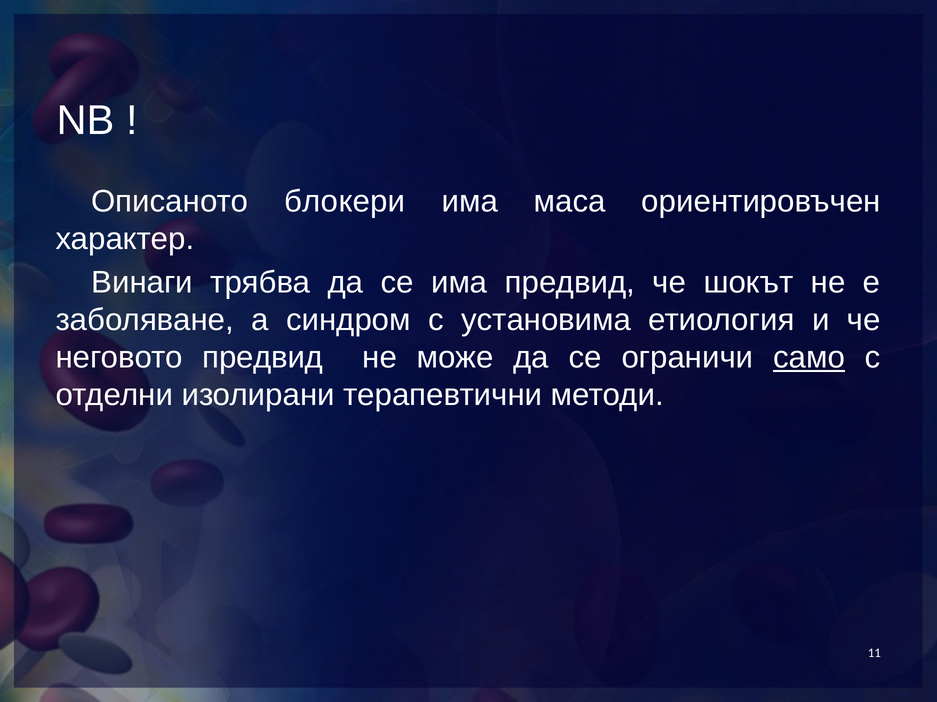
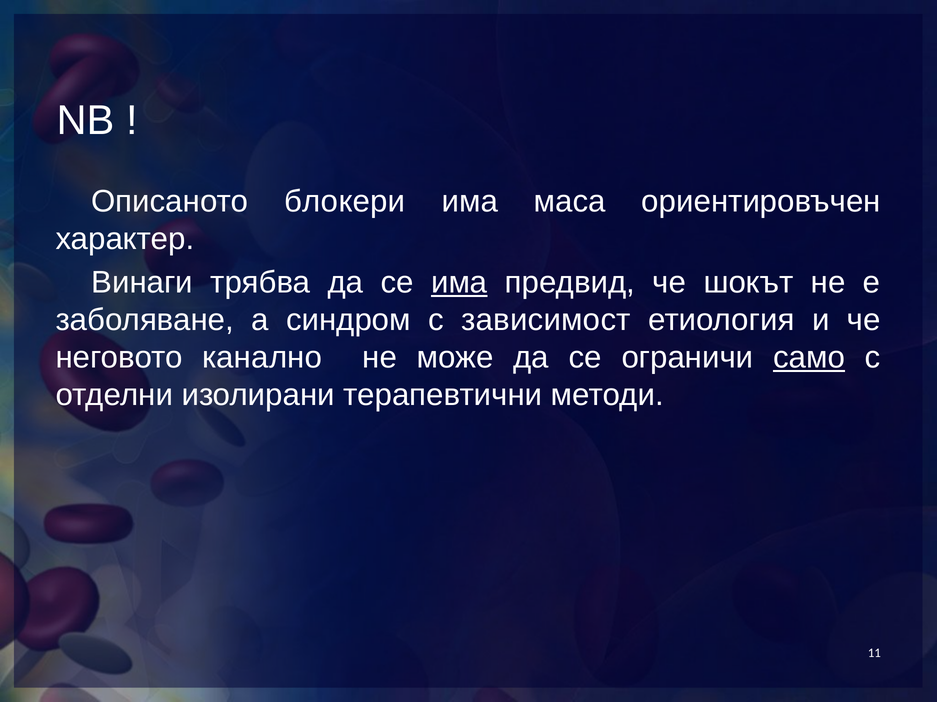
има at (459, 283) underline: none -> present
установима: установима -> зависимост
неговото предвид: предвид -> канално
